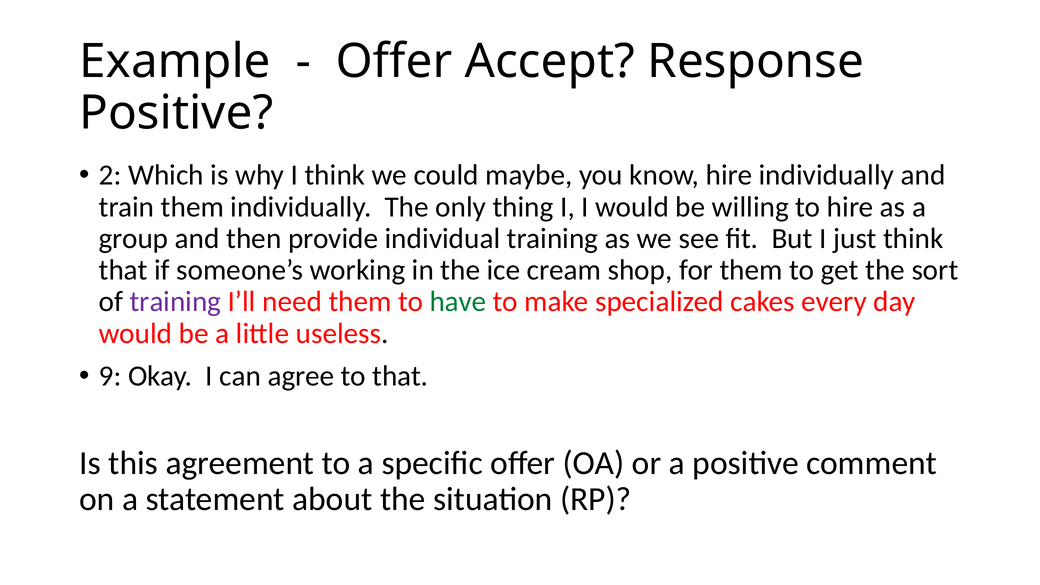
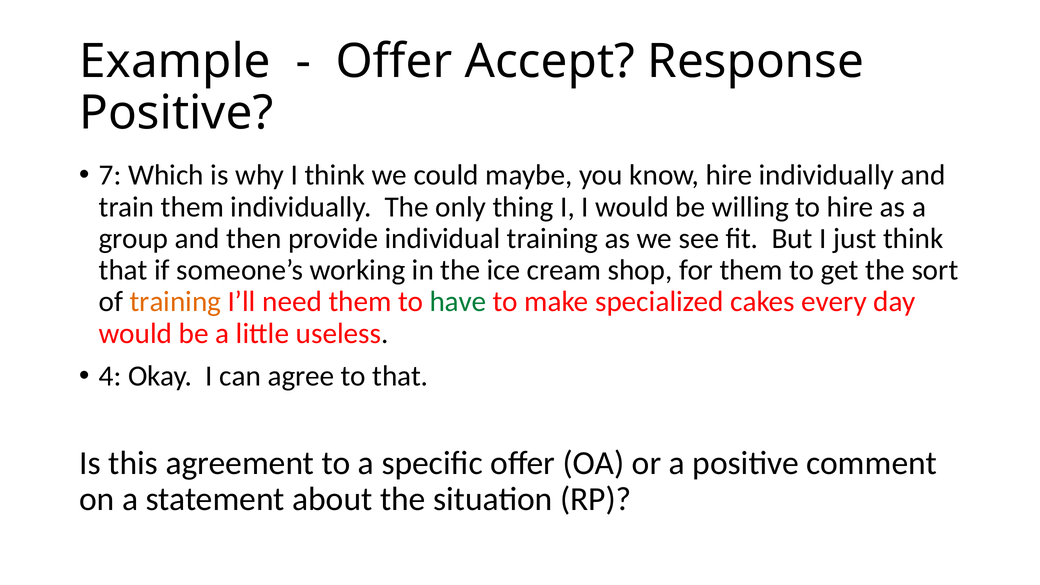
2: 2 -> 7
training at (175, 302) colour: purple -> orange
9: 9 -> 4
